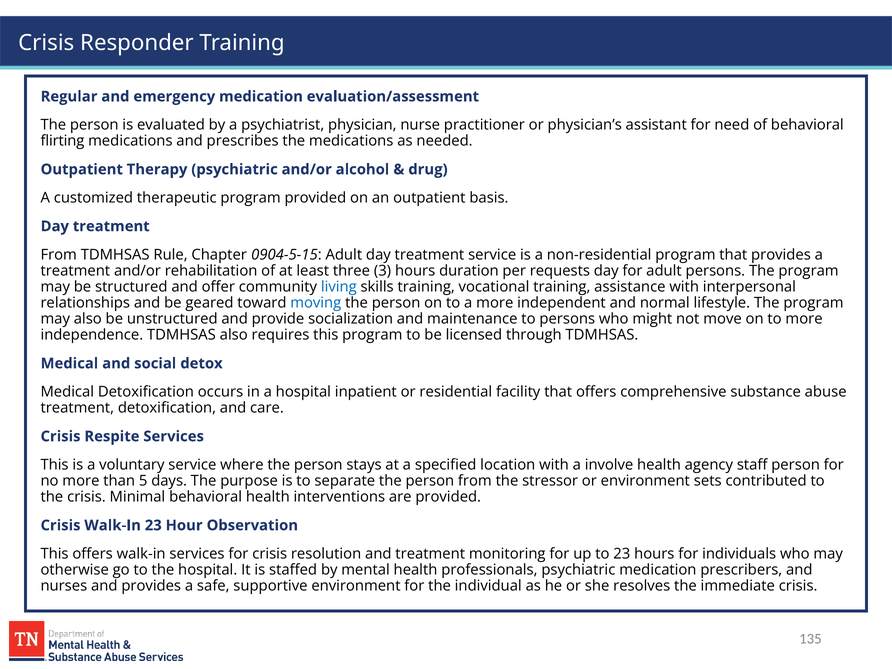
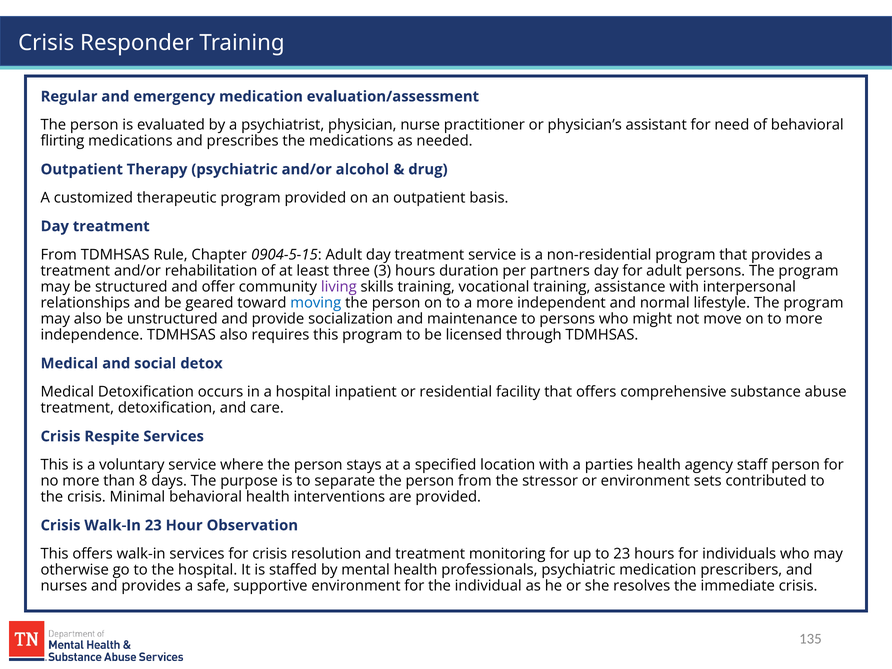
requests: requests -> partners
living colour: blue -> purple
involve: involve -> parties
5: 5 -> 8
